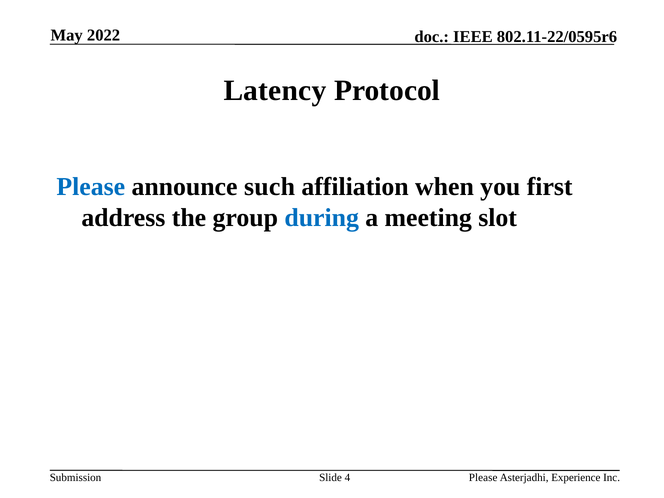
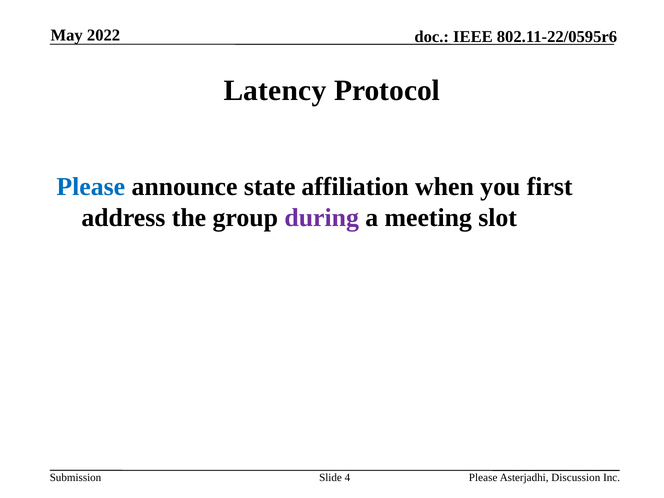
such: such -> state
during colour: blue -> purple
Experience: Experience -> Discussion
